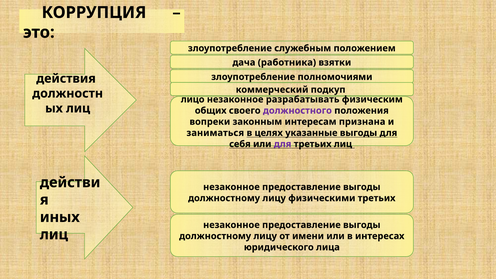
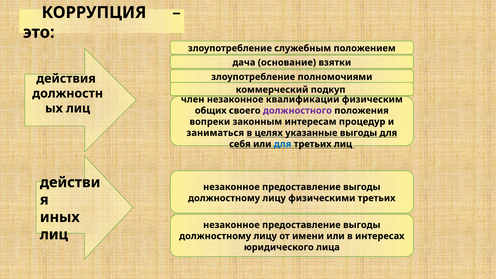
работника: работника -> основание
лицо: лицо -> член
разрабатывать: разрабатывать -> квалификации
признана: признана -> процедур
для at (283, 144) colour: purple -> blue
